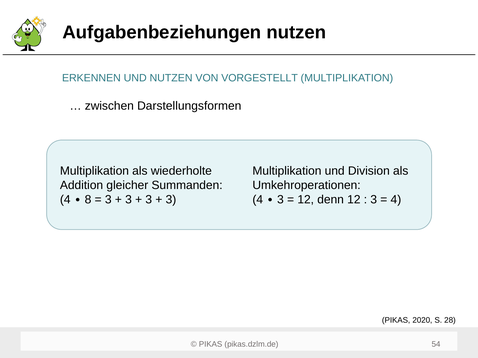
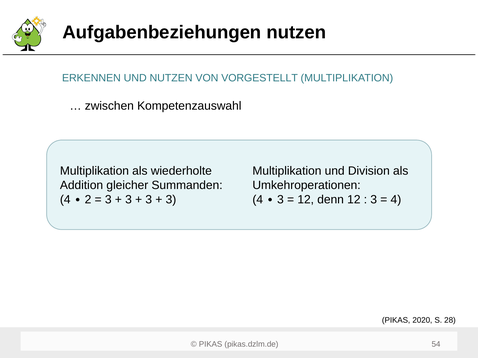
Darstellungsformen: Darstellungsformen -> Kompetenzauswahl
8: 8 -> 2
